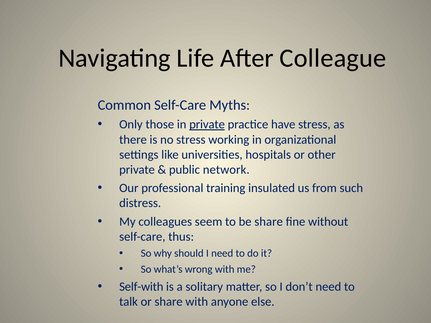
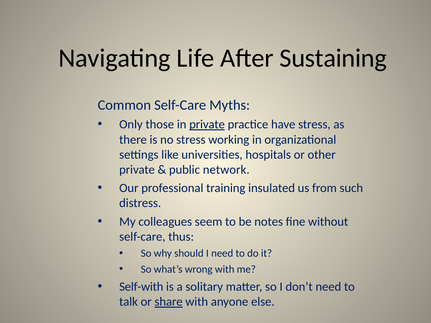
Colleague: Colleague -> Sustaining
be share: share -> notes
share at (169, 302) underline: none -> present
